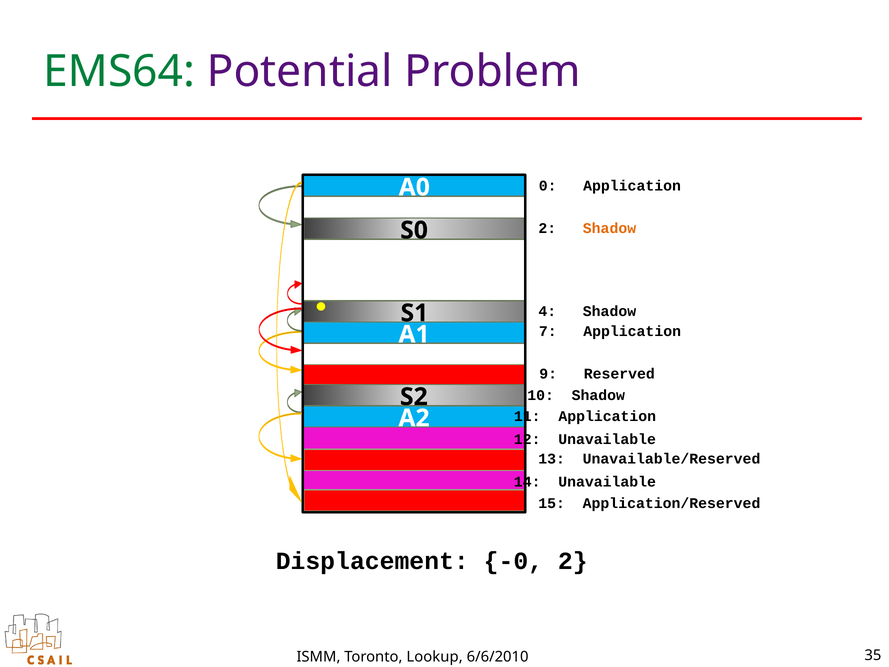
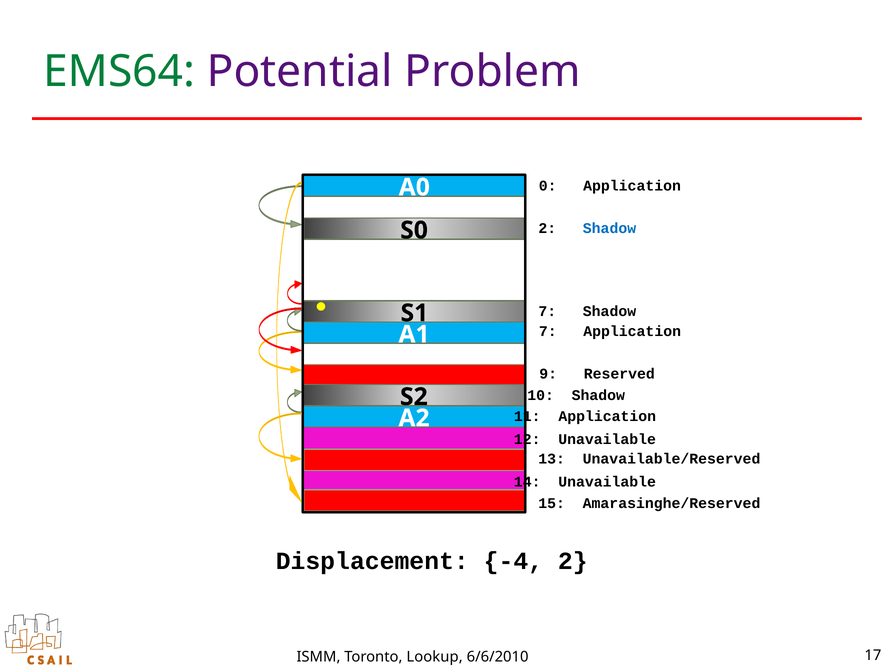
Shadow at (610, 228) colour: orange -> blue
4 at (547, 311): 4 -> 7
Application/Reserved: Application/Reserved -> Amarasinghe/Reserved
-0: -0 -> -4
35: 35 -> 17
